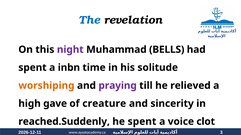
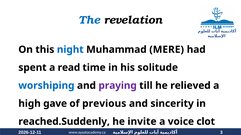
night colour: purple -> blue
Muhammad BELLS: BELLS -> MERE
inbn: inbn -> read
worshiping colour: orange -> blue
creature: creature -> previous
he spent: spent -> invite
